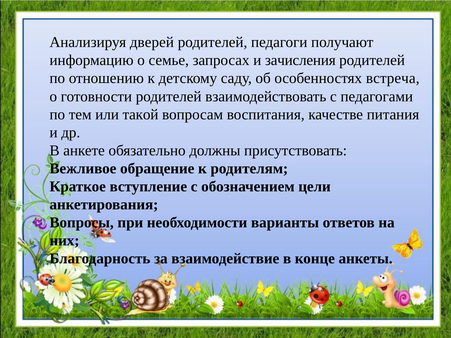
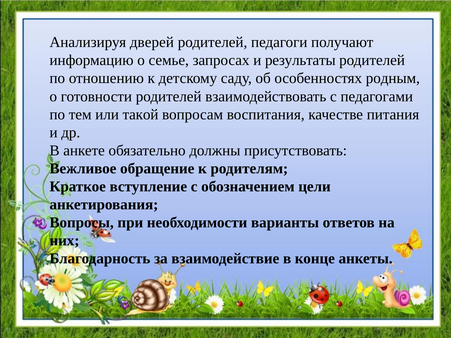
зачисления: зачисления -> результаты
встреча: встреча -> родным
